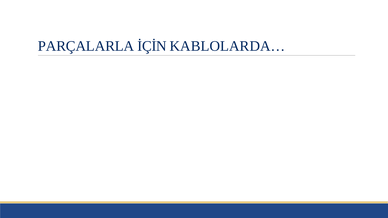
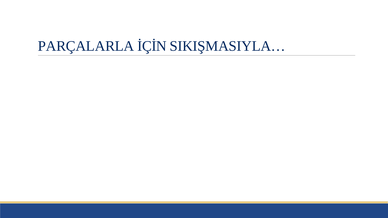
KABLOLARDA…: KABLOLARDA… -> SIKIŞMASIYLA…
